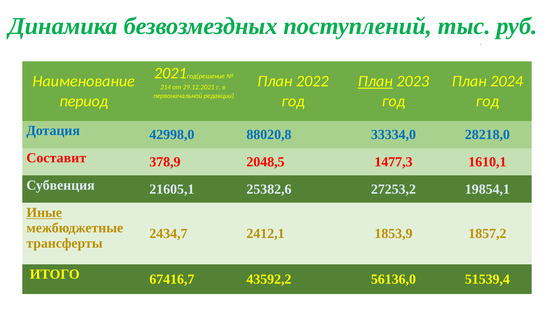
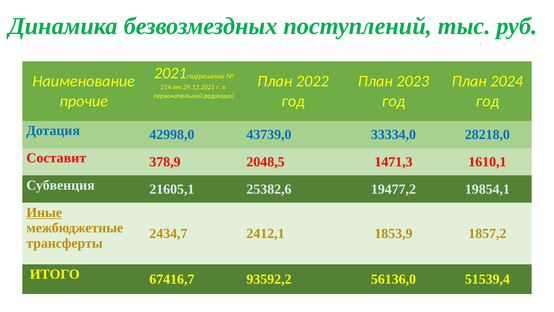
План at (375, 81) underline: present -> none
период: период -> прочие
88020,8: 88020,8 -> 43739,0
1477,3: 1477,3 -> 1471,3
27253,2: 27253,2 -> 19477,2
43592,2: 43592,2 -> 93592,2
